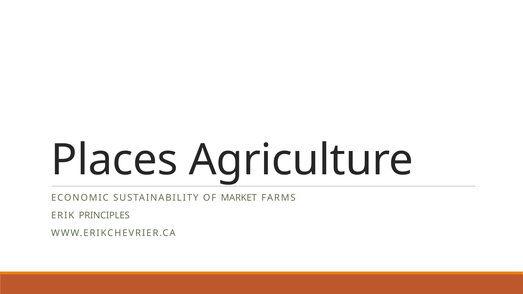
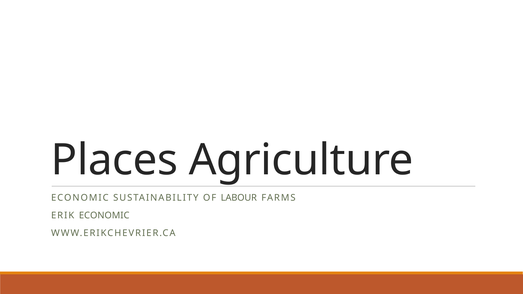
MARKET: MARKET -> LABOUR
ERIK PRINCIPLES: PRINCIPLES -> ECONOMIC
